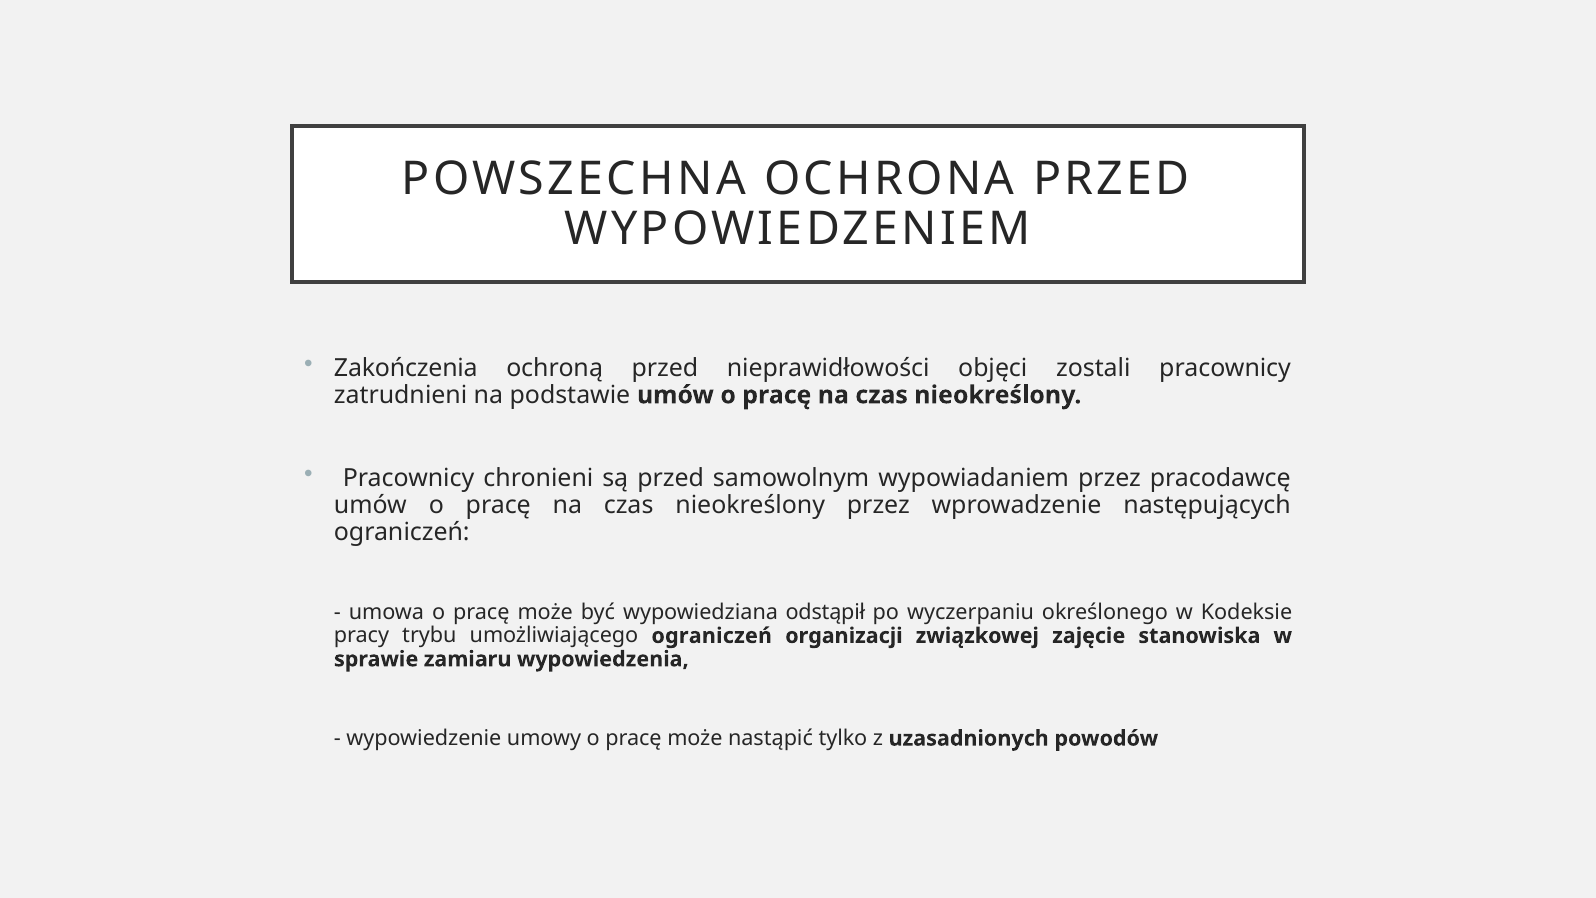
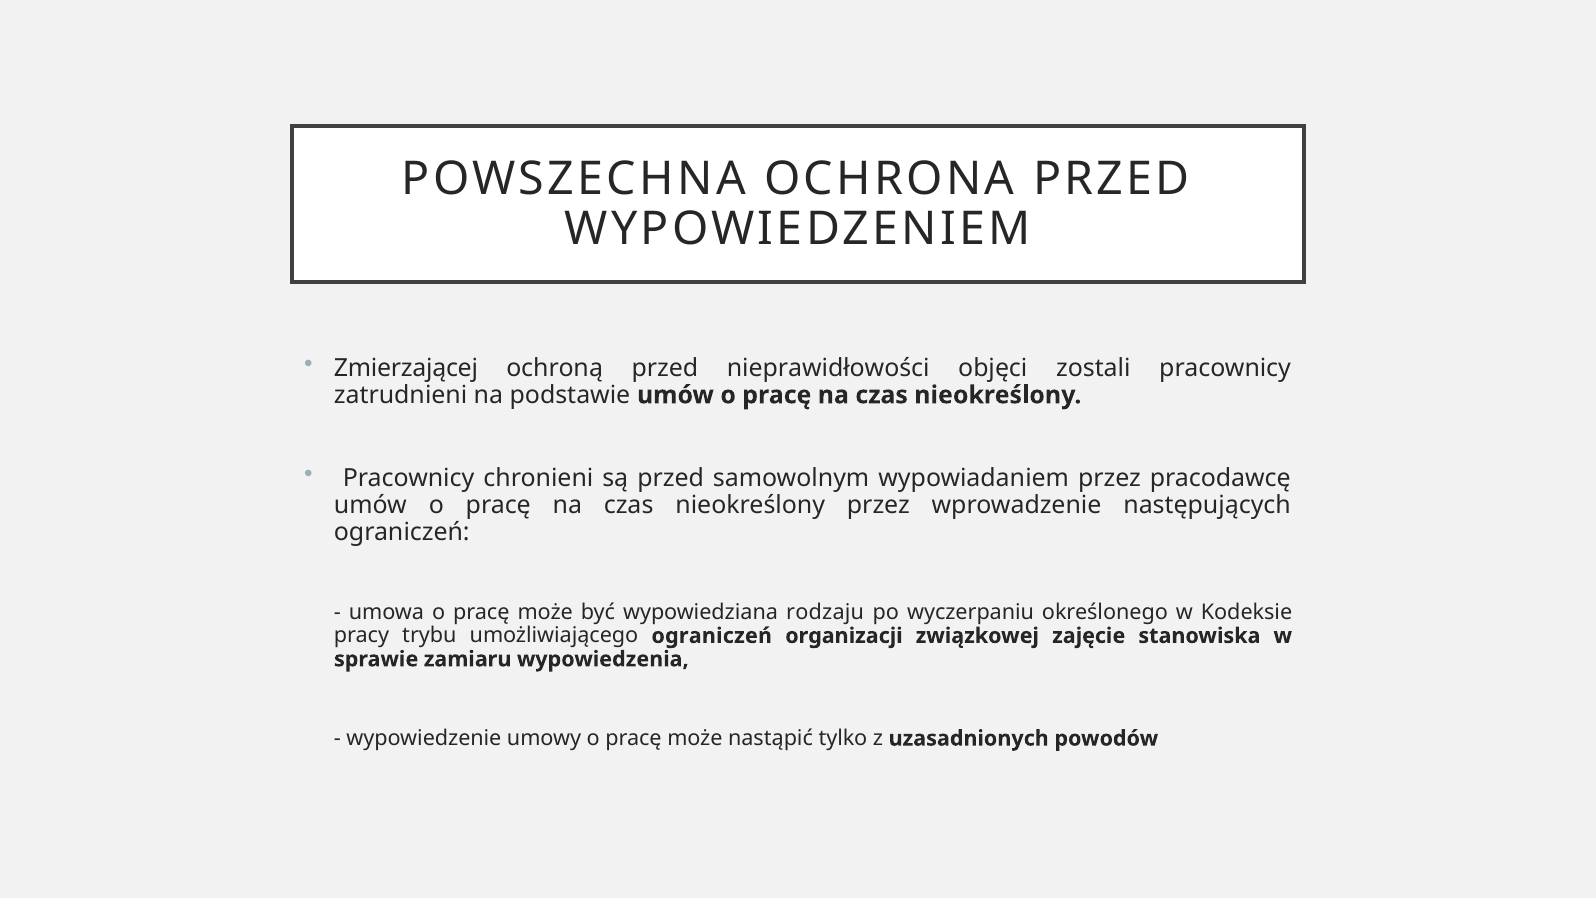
Zakończenia: Zakończenia -> Zmierzającej
odstąpił: odstąpił -> rodzaju
